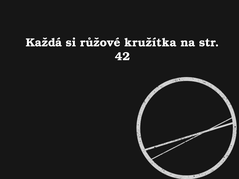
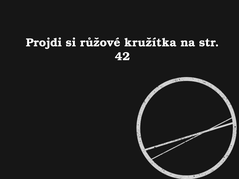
Každá: Každá -> Projdi
